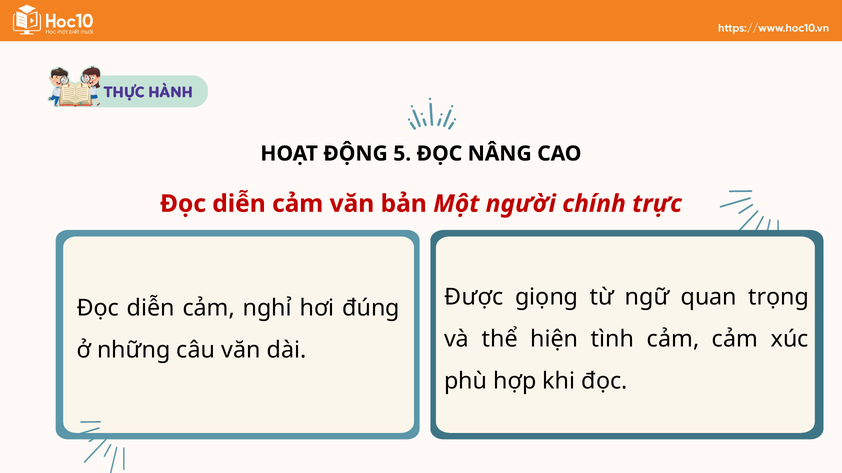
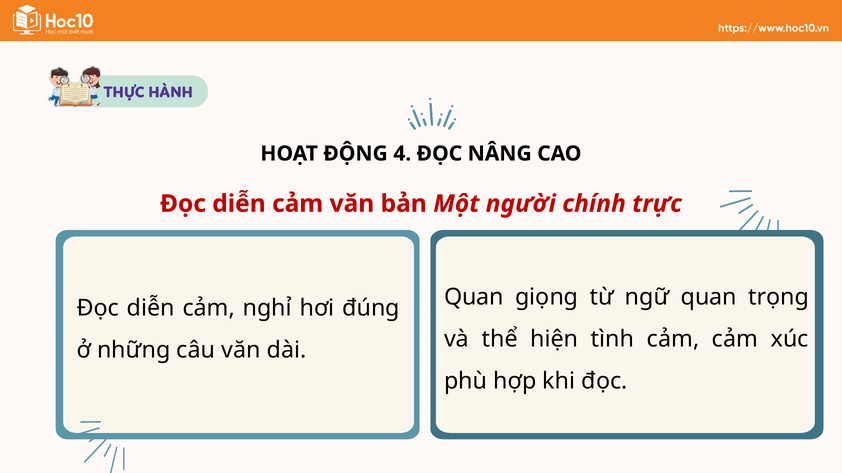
5: 5 -> 4
Được at (474, 297): Được -> Quan
